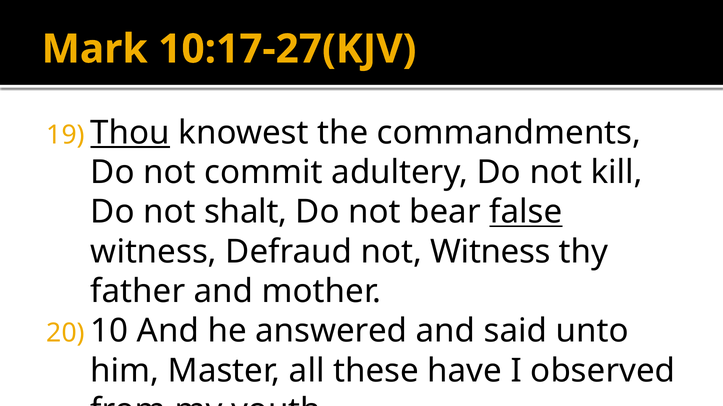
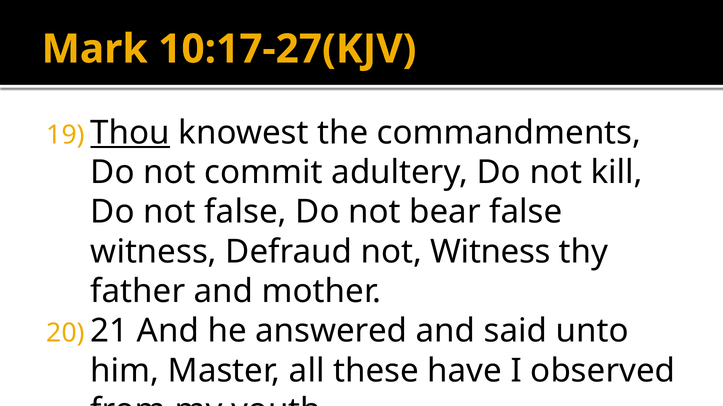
not shalt: shalt -> false
false at (526, 212) underline: present -> none
10: 10 -> 21
